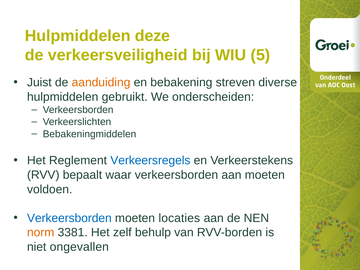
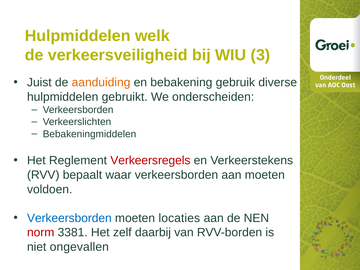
deze: deze -> welk
5: 5 -> 3
streven: streven -> gebruik
Verkeersregels colour: blue -> red
norm colour: orange -> red
behulp: behulp -> daarbij
